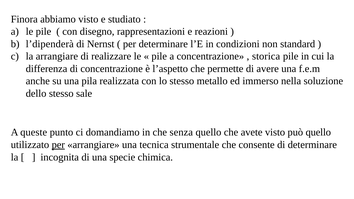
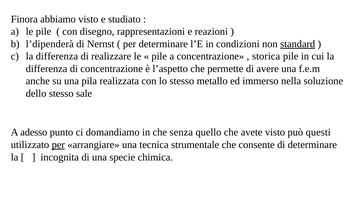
standard underline: none -> present
arrangiare at (57, 56): arrangiare -> differenza
queste: queste -> adesso
può quello: quello -> questi
